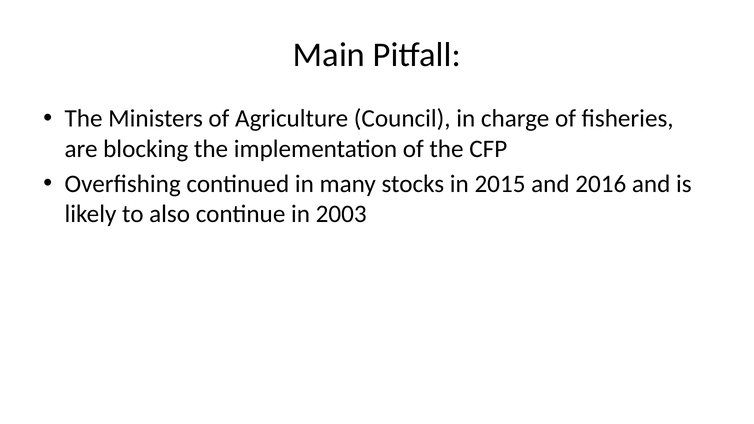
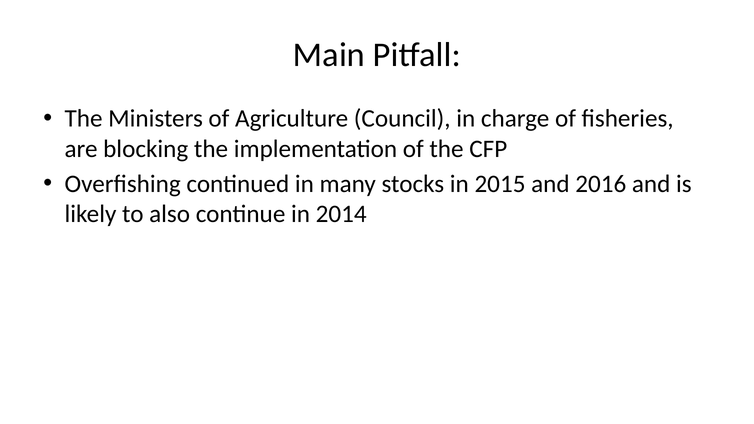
2003: 2003 -> 2014
